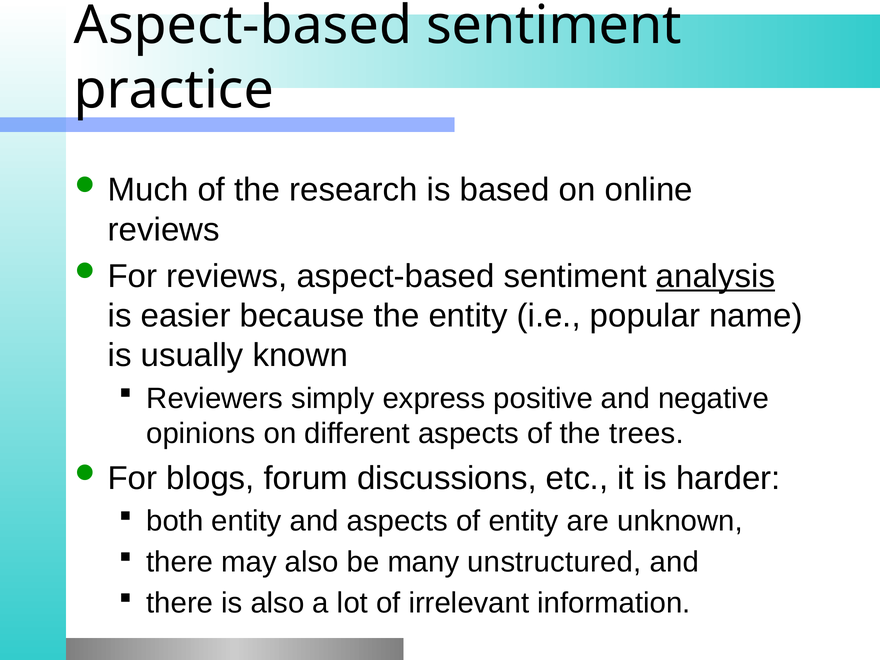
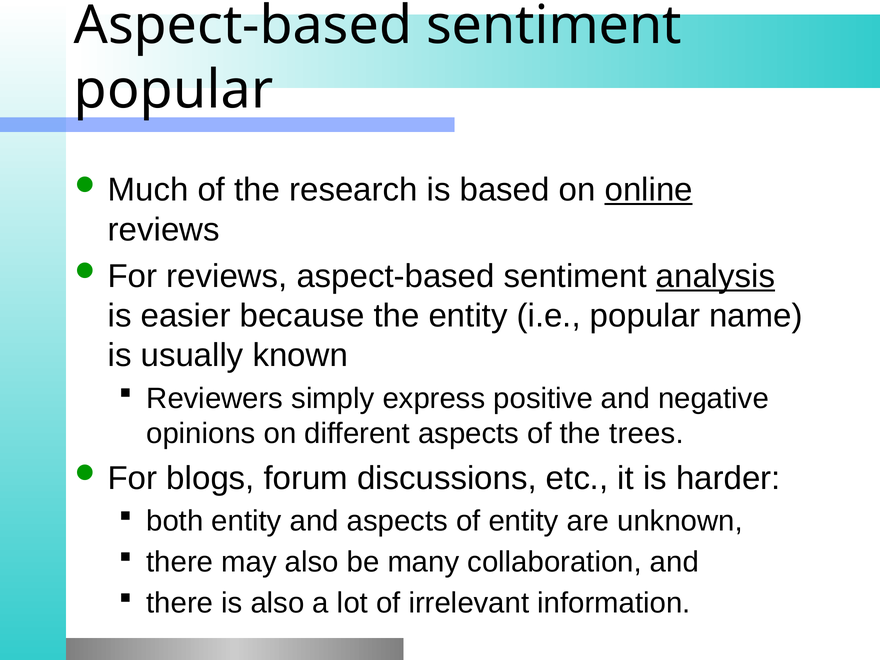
practice at (174, 90): practice -> popular
online underline: none -> present
unstructured: unstructured -> collaboration
